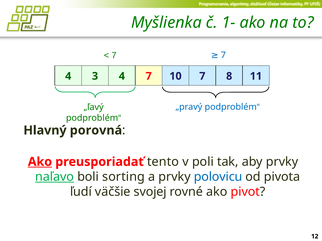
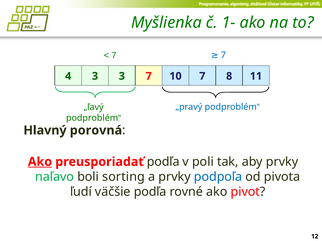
3 4: 4 -> 3
preusporiadať tento: tento -> podľa
naľavo underline: present -> none
polovicu: polovicu -> podpoľa
väčšie svojej: svojej -> podľa
